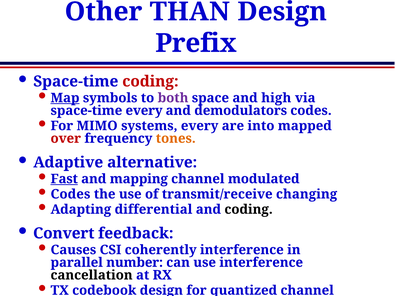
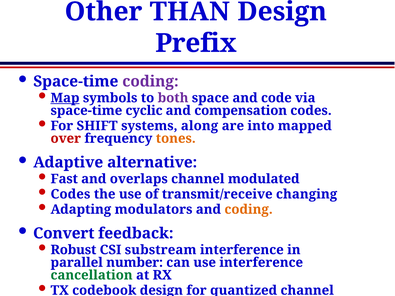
coding at (150, 81) colour: red -> purple
high: high -> code
space-time every: every -> cyclic
demodulators: demodulators -> compensation
MIMO: MIMO -> SHIFT
systems every: every -> along
Fast underline: present -> none
mapping: mapping -> overlaps
differential: differential -> modulators
coding at (249, 210) colour: black -> orange
Causes: Causes -> Robust
coherently: coherently -> substream
cancellation colour: black -> green
